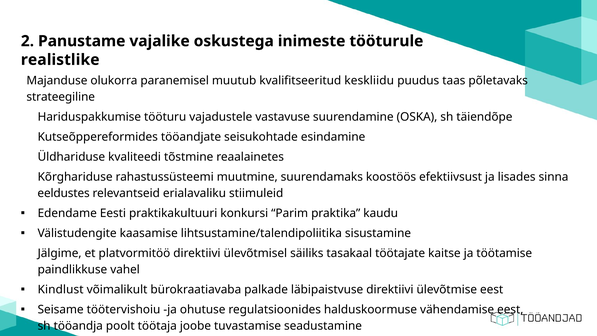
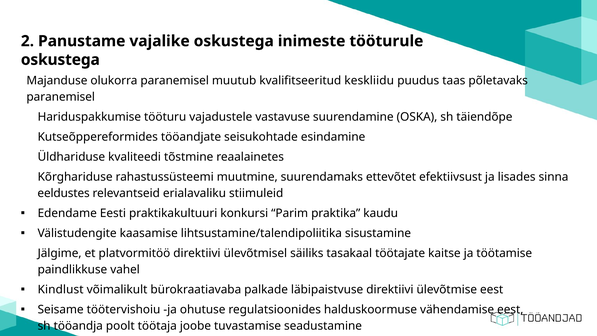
realistlike at (60, 60): realistlike -> oskustega
strateegiline at (61, 97): strateegiline -> paranemisel
koostöös: koostöös -> ettevõtet
